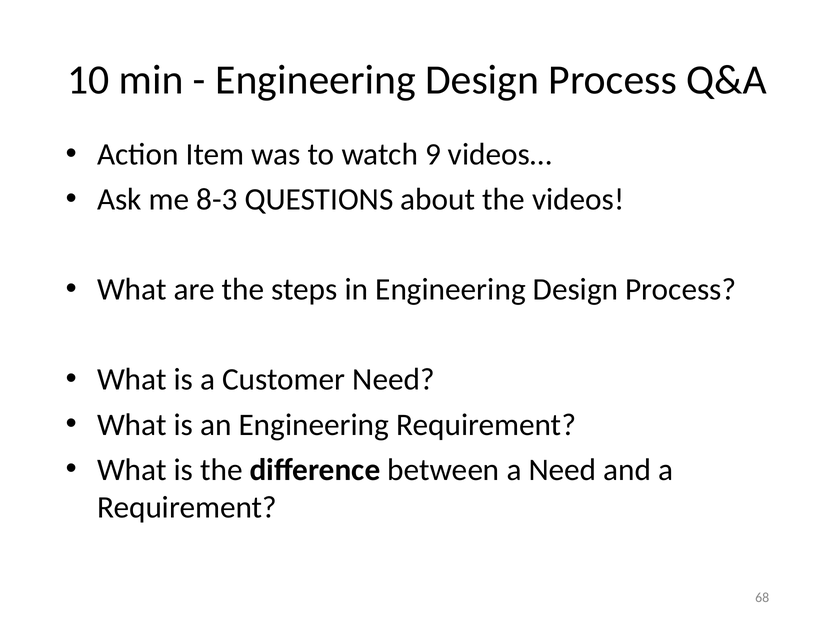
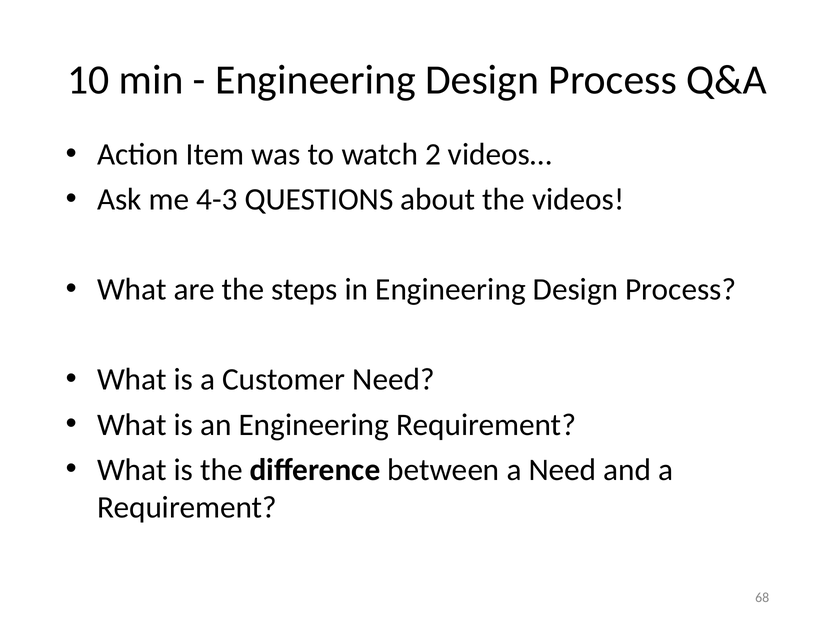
9: 9 -> 2
8-3: 8-3 -> 4-3
